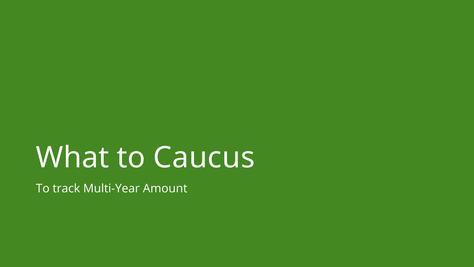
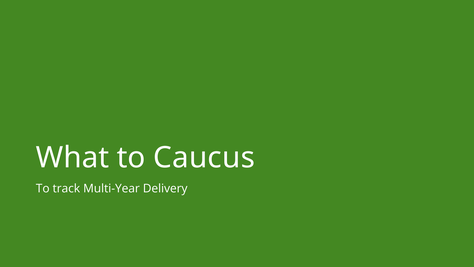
Amount: Amount -> Delivery
